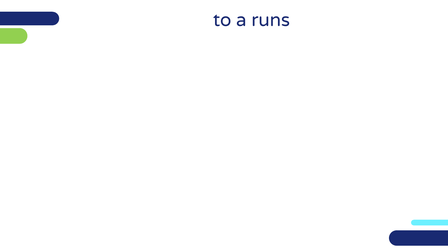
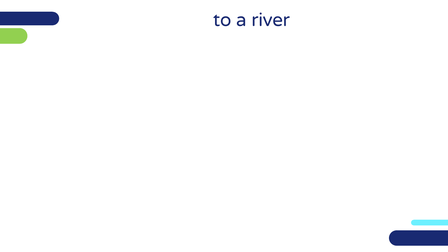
runs: runs -> river
